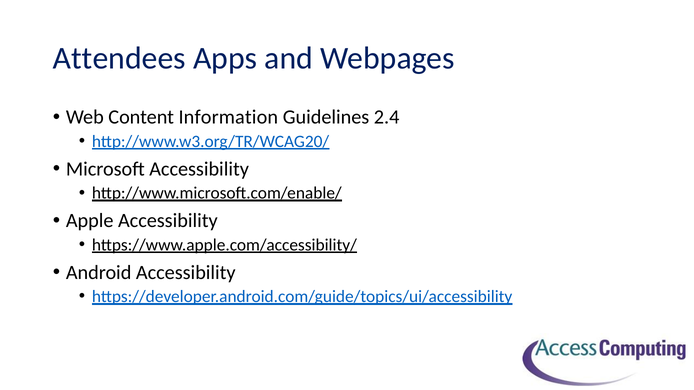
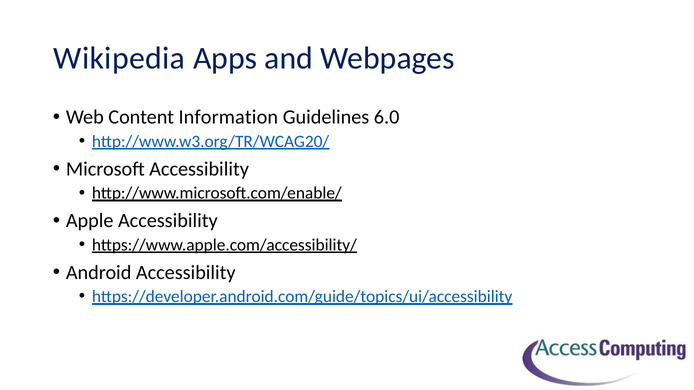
Attendees: Attendees -> Wikipedia
2.4: 2.4 -> 6.0
